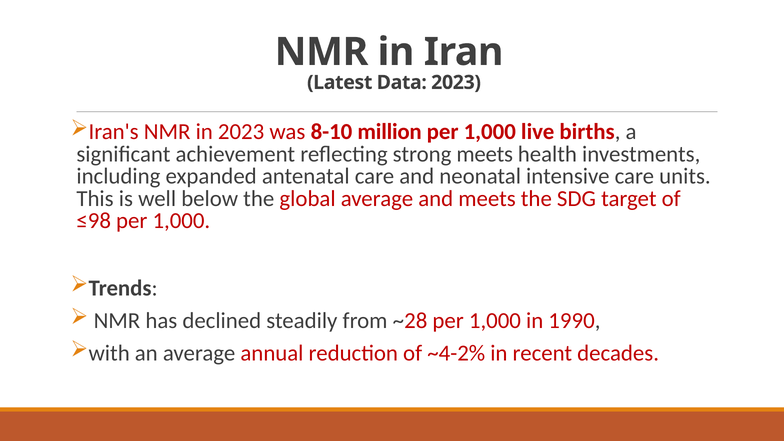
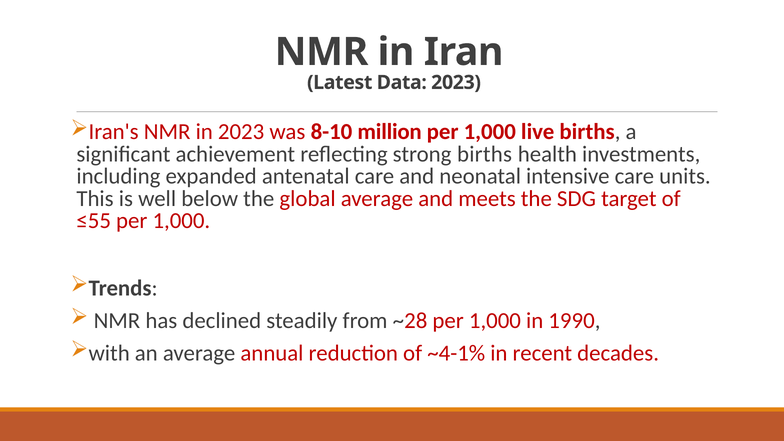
strong meets: meets -> births
≤98: ≤98 -> ≤55
~4-2%: ~4-2% -> ~4-1%
